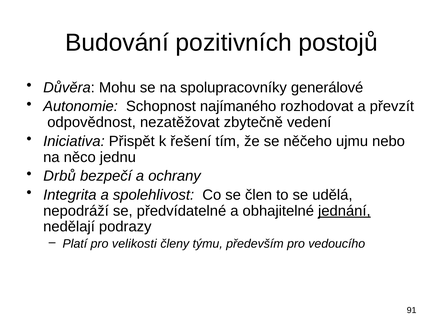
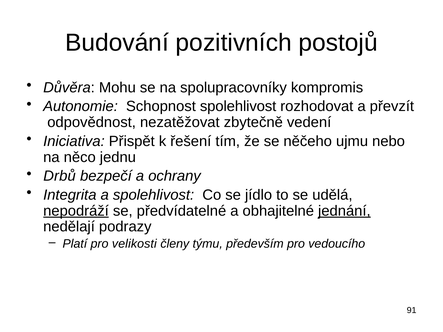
generálové: generálové -> kompromis
Schopnost najímaného: najímaného -> spolehlivost
člen: člen -> jídlo
nepodráží underline: none -> present
